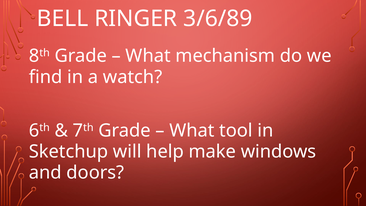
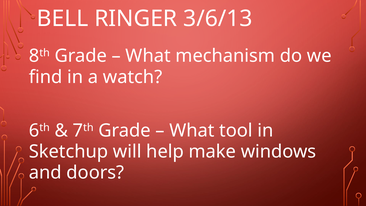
3/6/89: 3/6/89 -> 3/6/13
